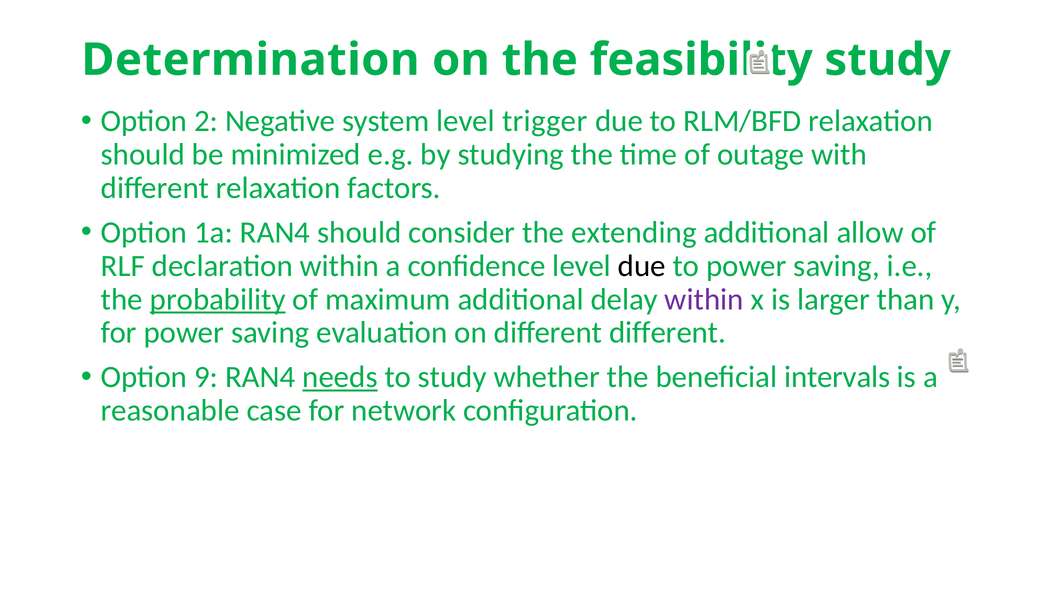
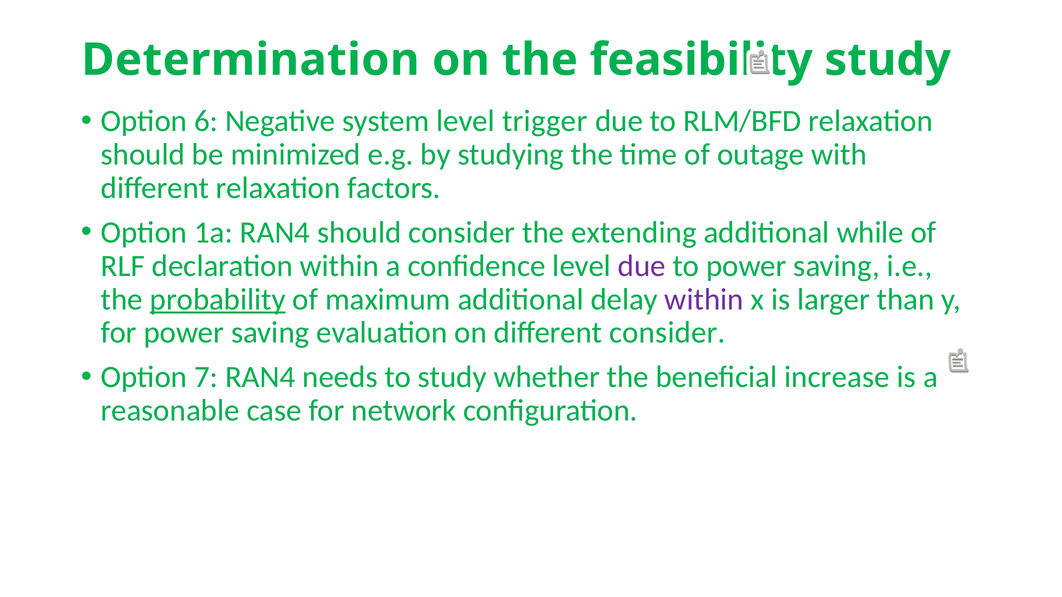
2: 2 -> 6
allow: allow -> while
due at (642, 266) colour: black -> purple
different different: different -> consider
9: 9 -> 7
needs underline: present -> none
intervals: intervals -> increase
